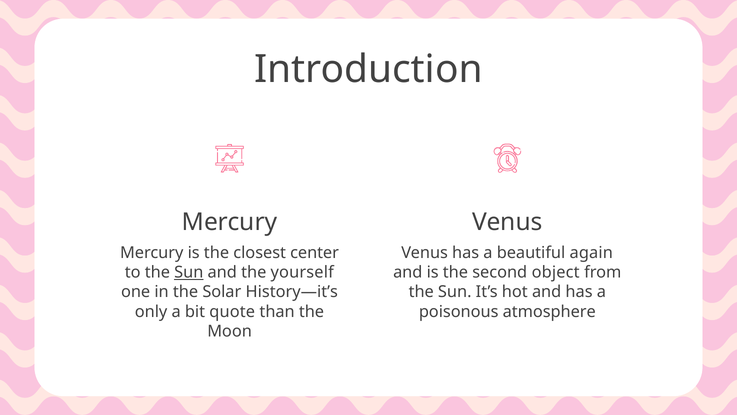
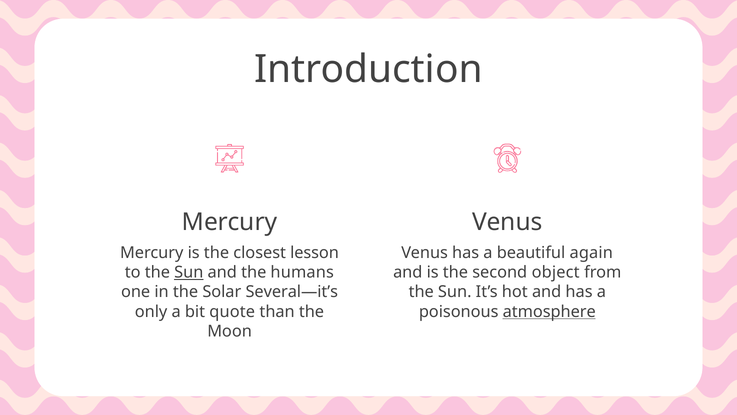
center: center -> lesson
yourself: yourself -> humans
History—it’s: History—it’s -> Several—it’s
atmosphere underline: none -> present
